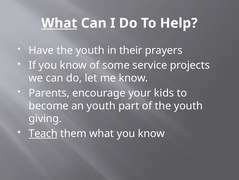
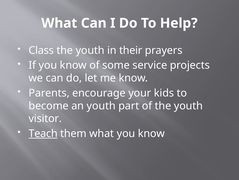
What at (59, 23) underline: present -> none
Have: Have -> Class
giving: giving -> visitor
